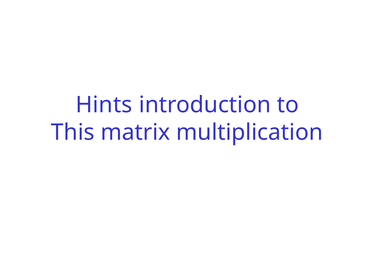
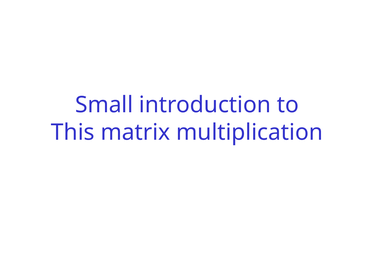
Hints: Hints -> Small
